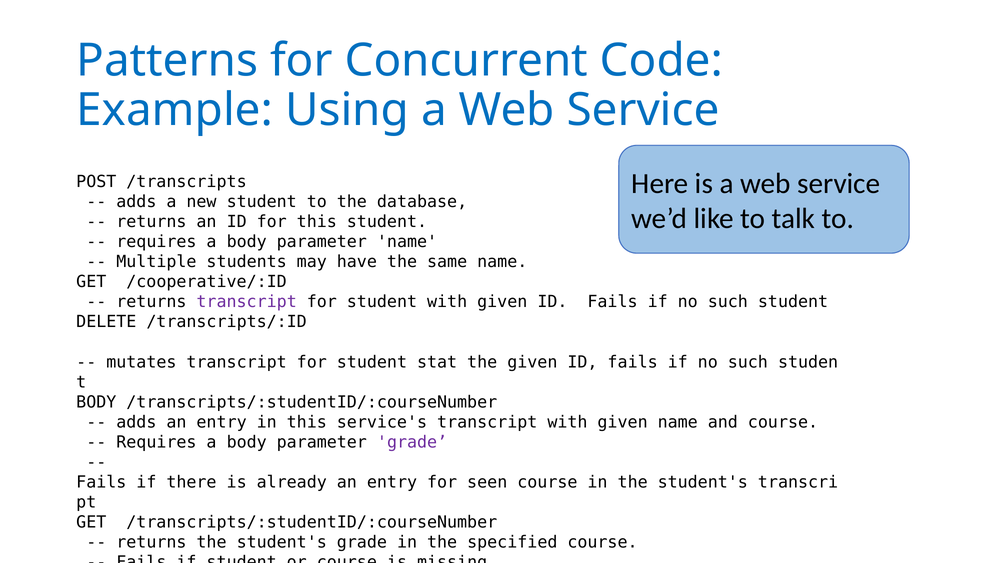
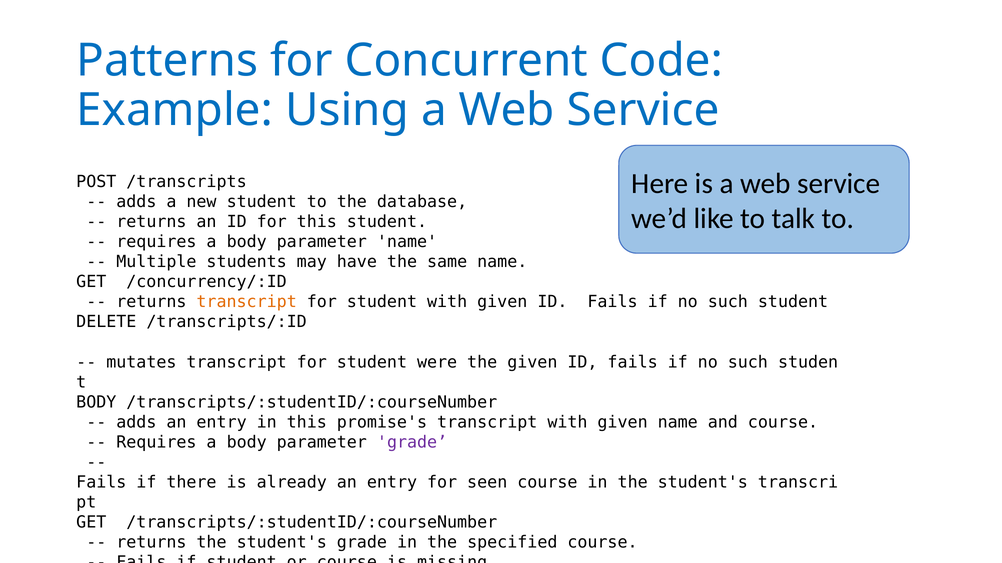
/cooperative/:ID: /cooperative/:ID -> /concurrency/:ID
transcript at (247, 302) colour: purple -> orange
stat: stat -> were
service's: service's -> promise's
